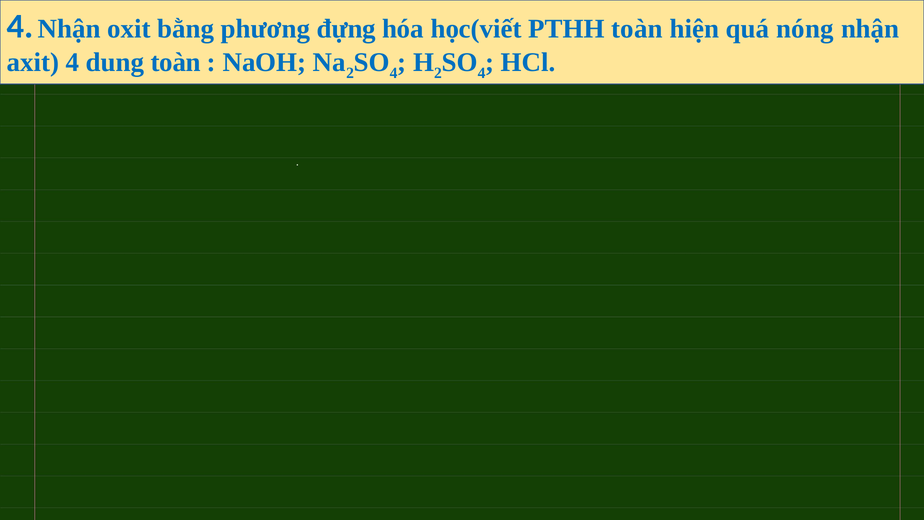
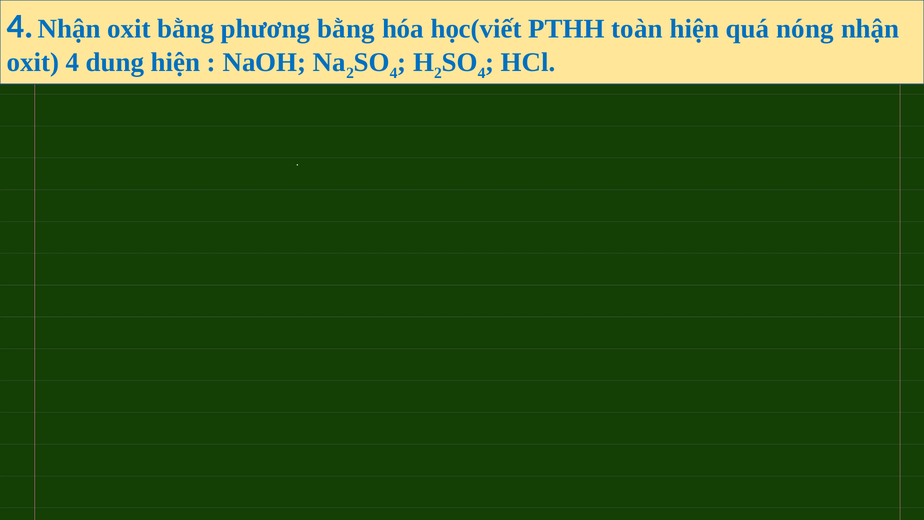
phương đựng: đựng -> bằng
axit at (33, 63): axit -> oxit
dung toàn: toàn -> hiện
